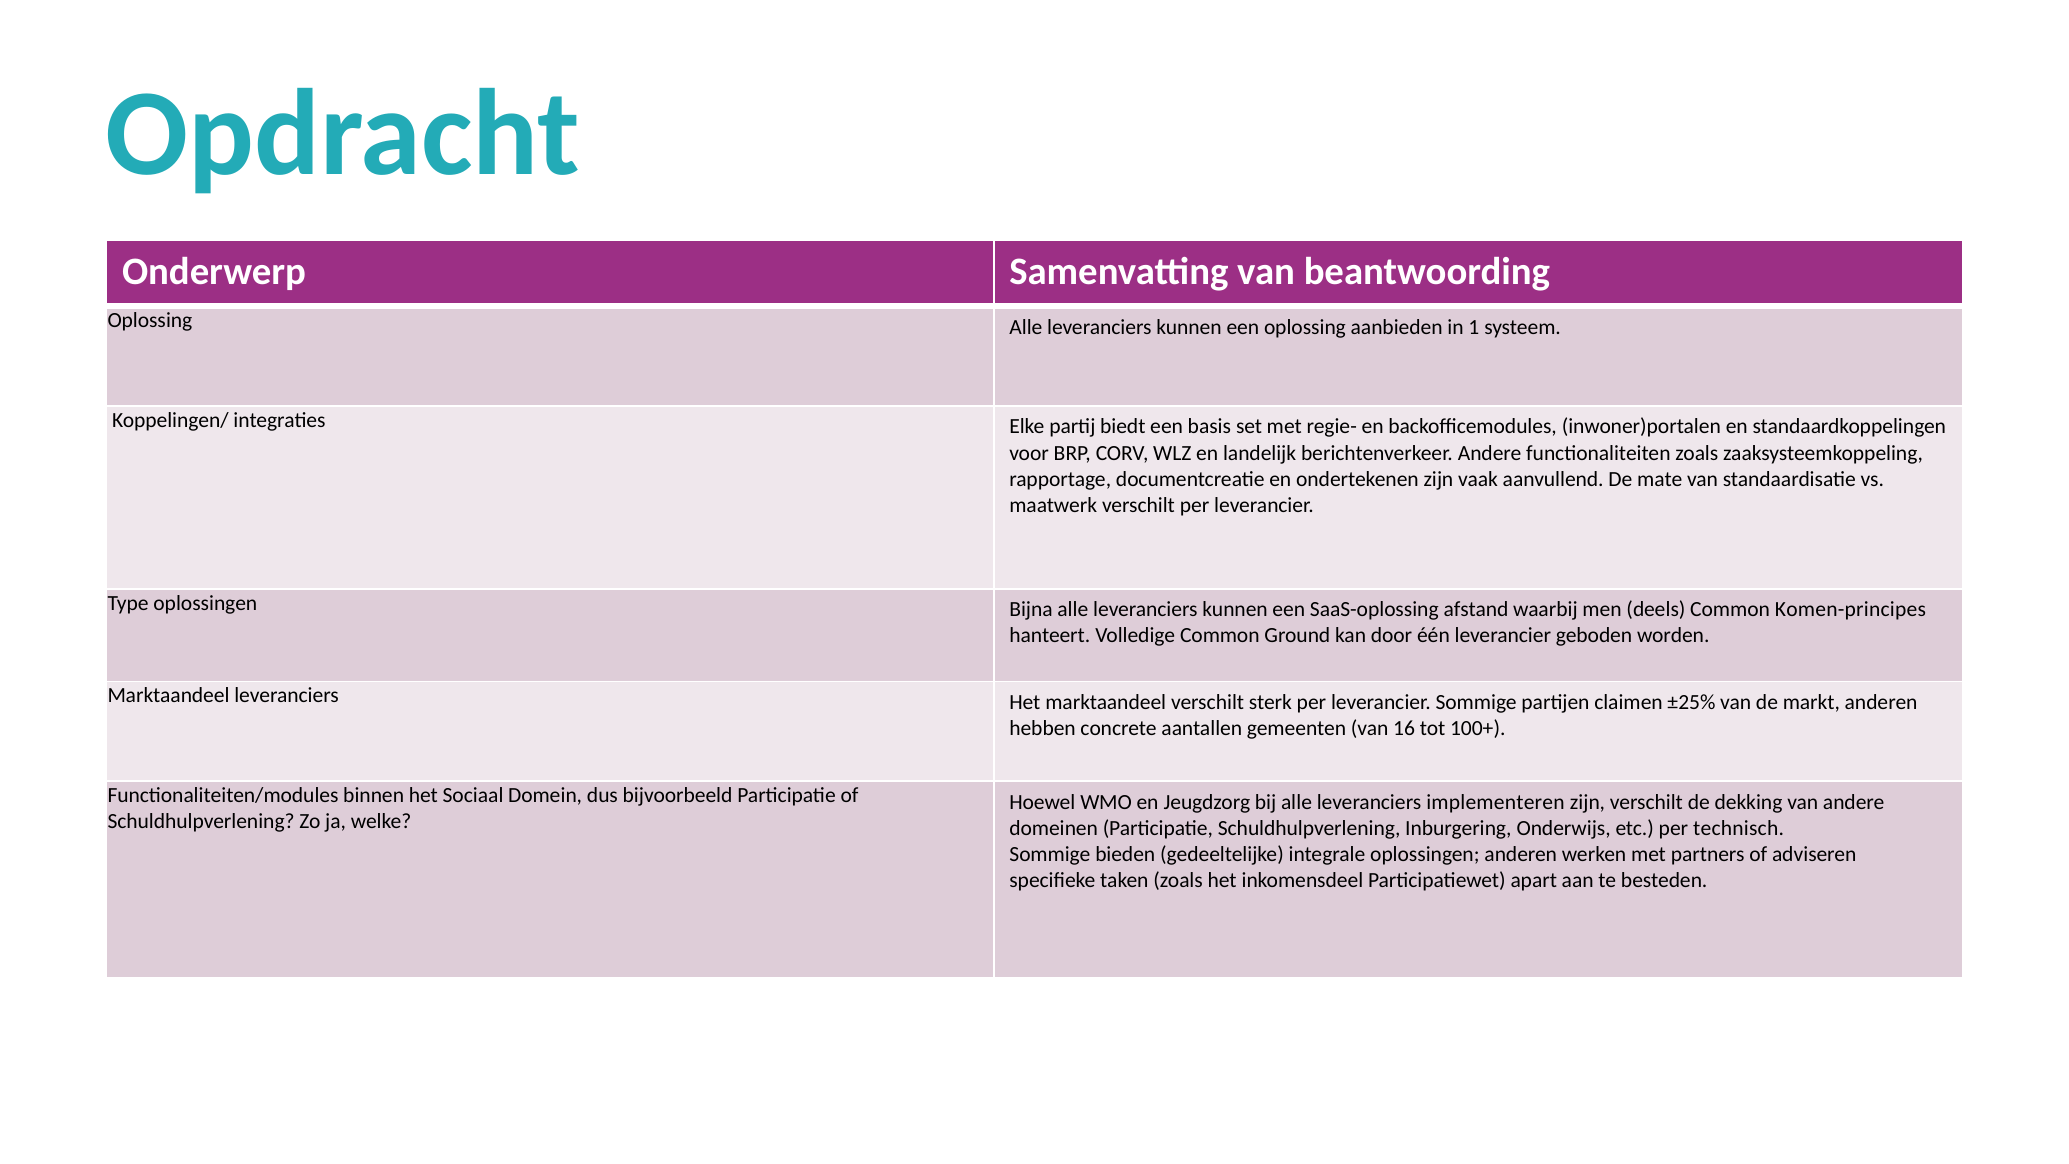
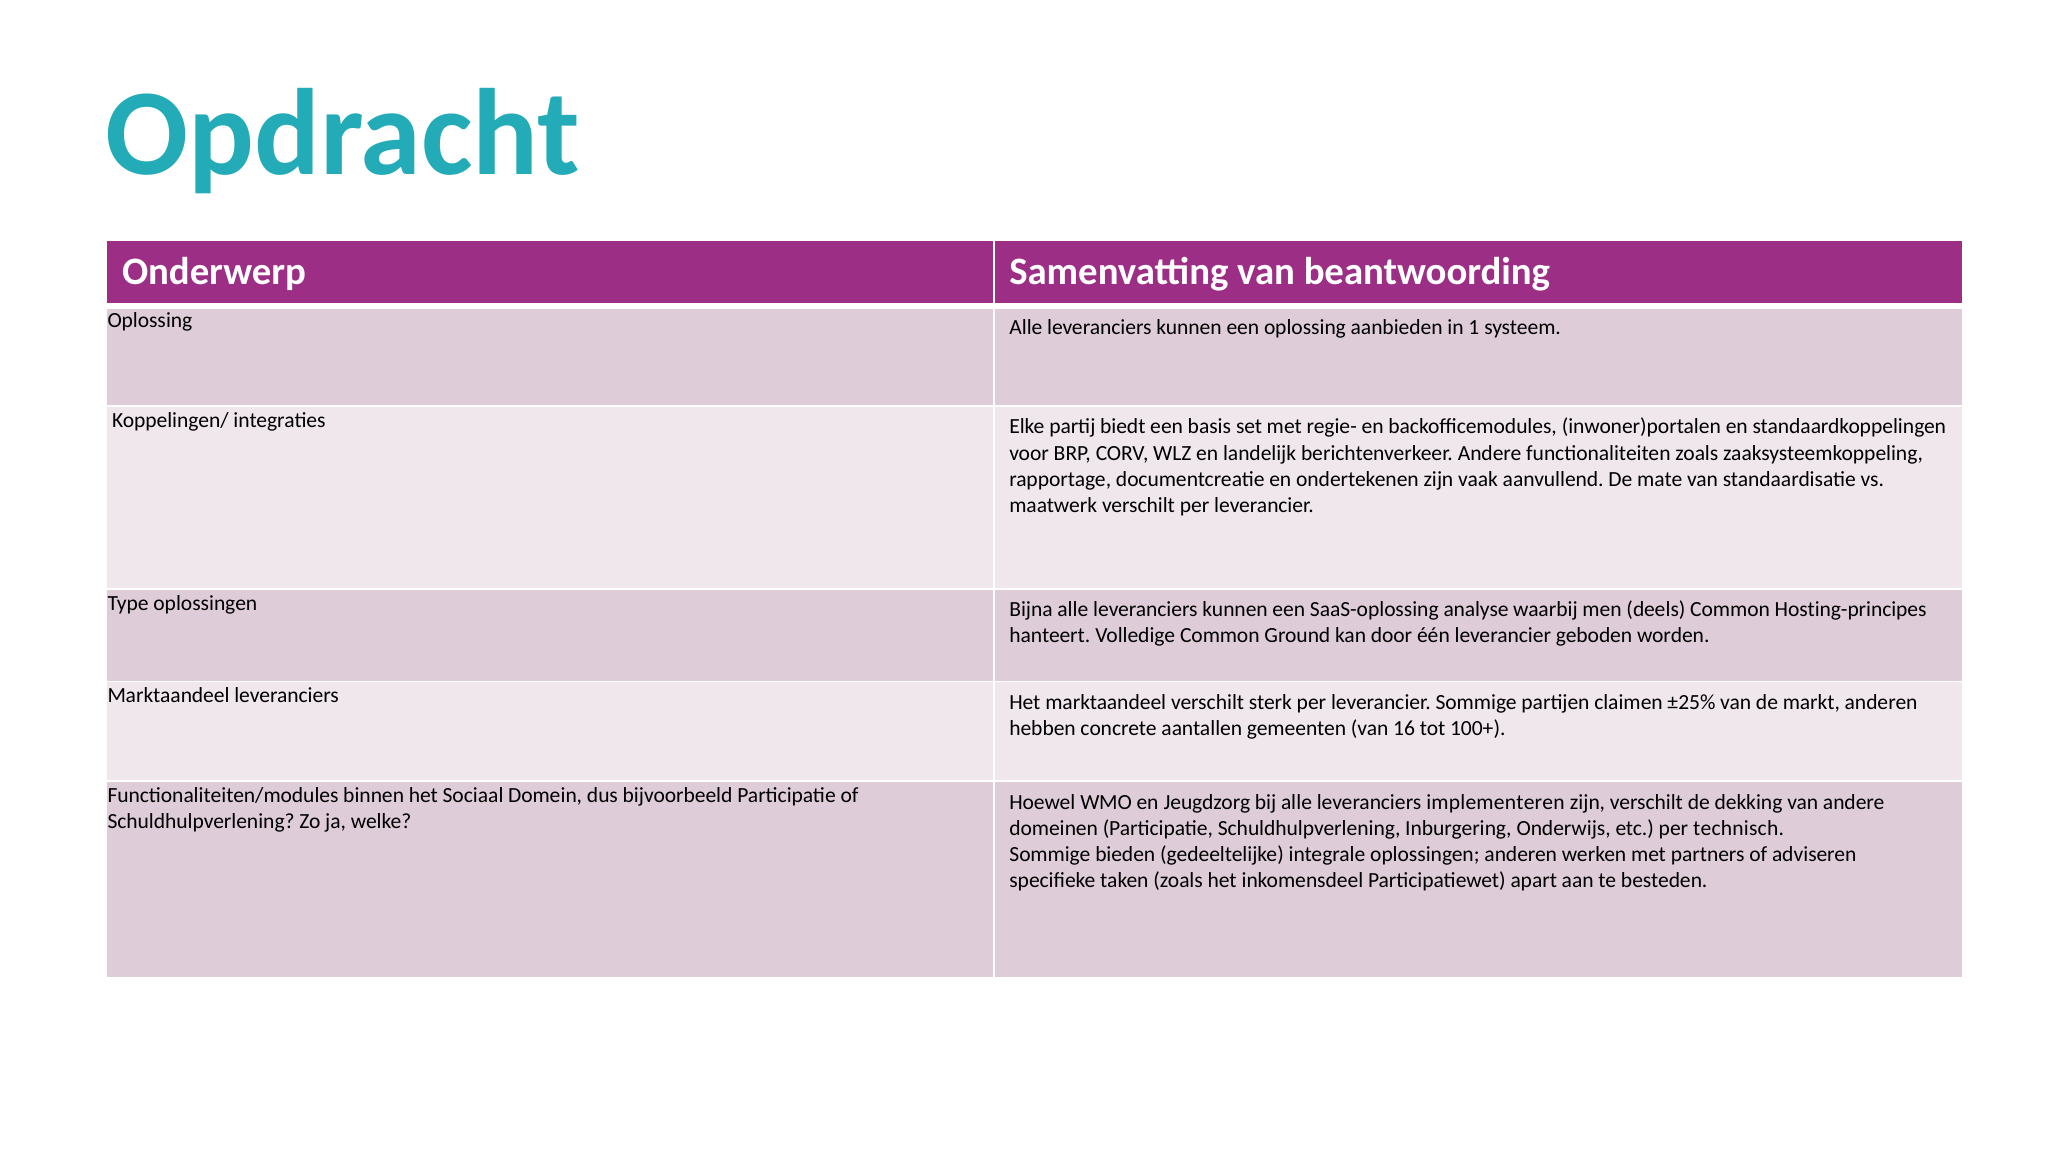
afstand: afstand -> analyse
Komen-principes: Komen-principes -> Hosting-principes
